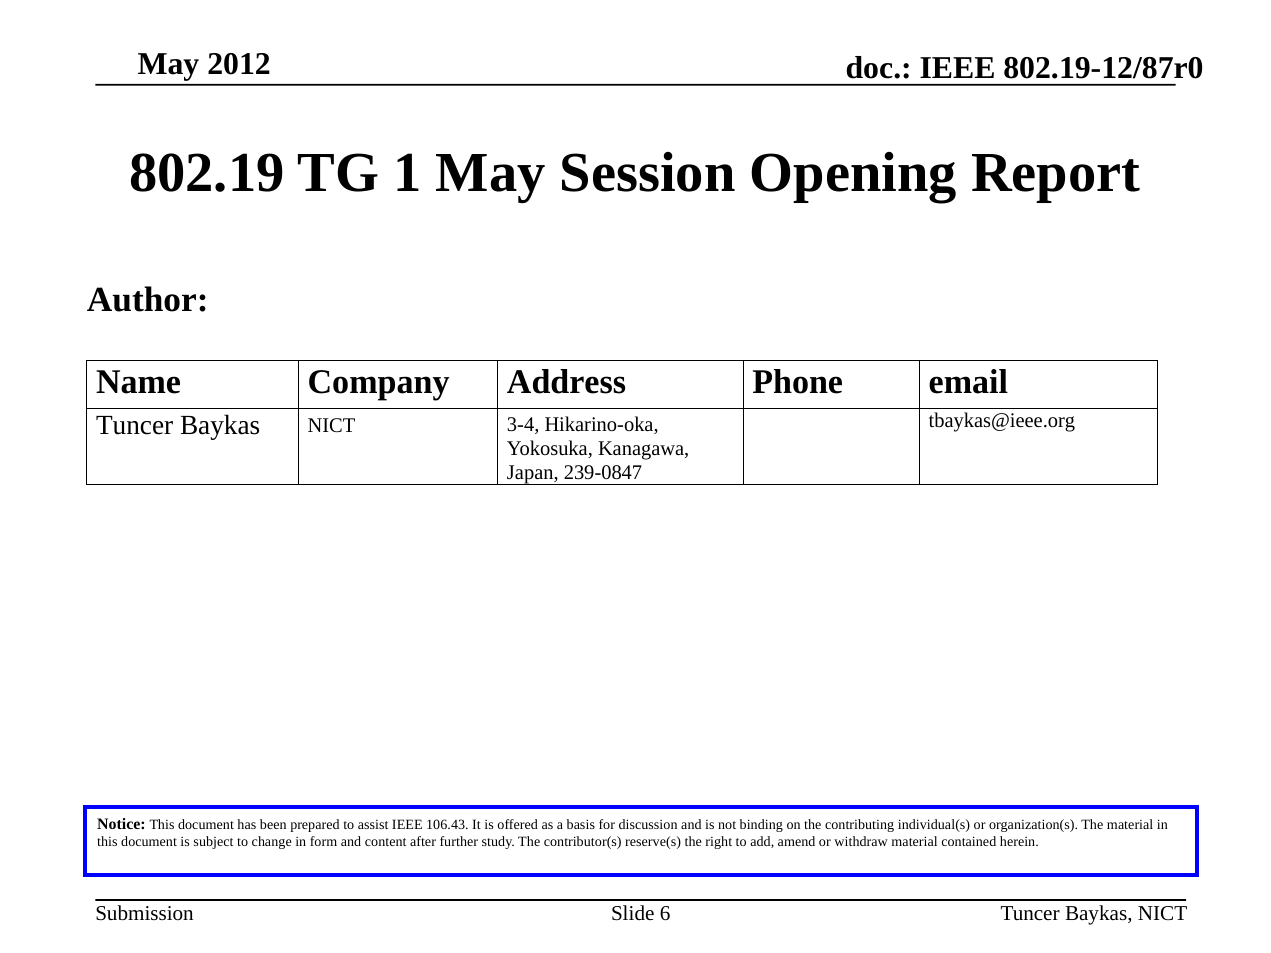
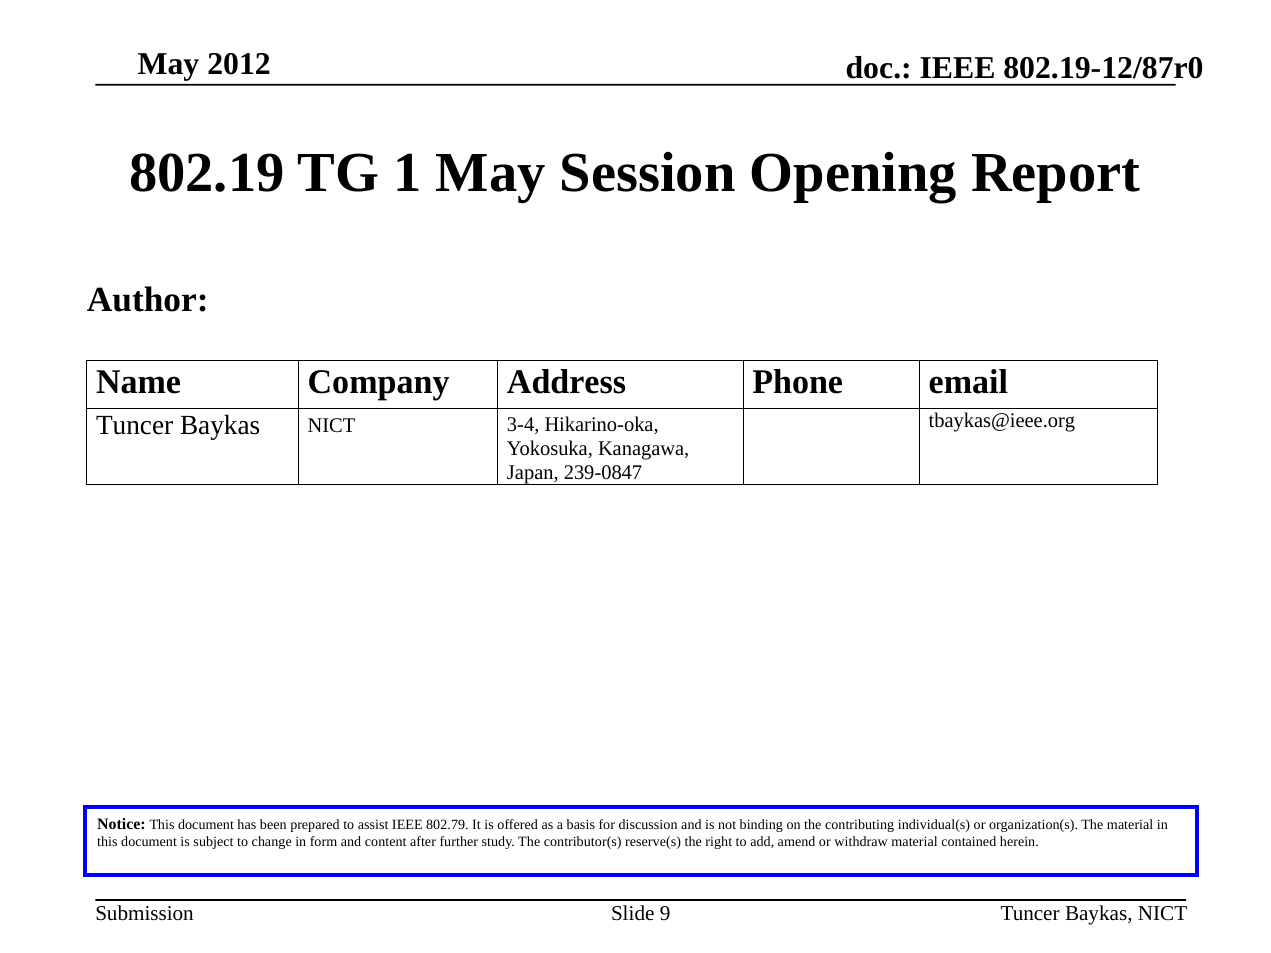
106.43: 106.43 -> 802.79
6: 6 -> 9
